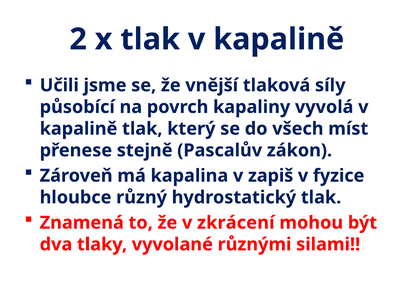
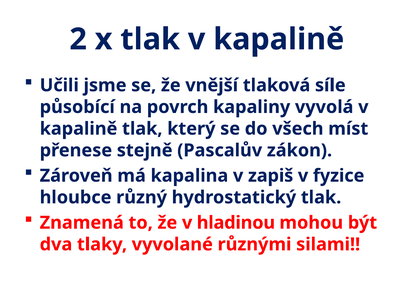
síly: síly -> síle
zkrácení: zkrácení -> hladinou
